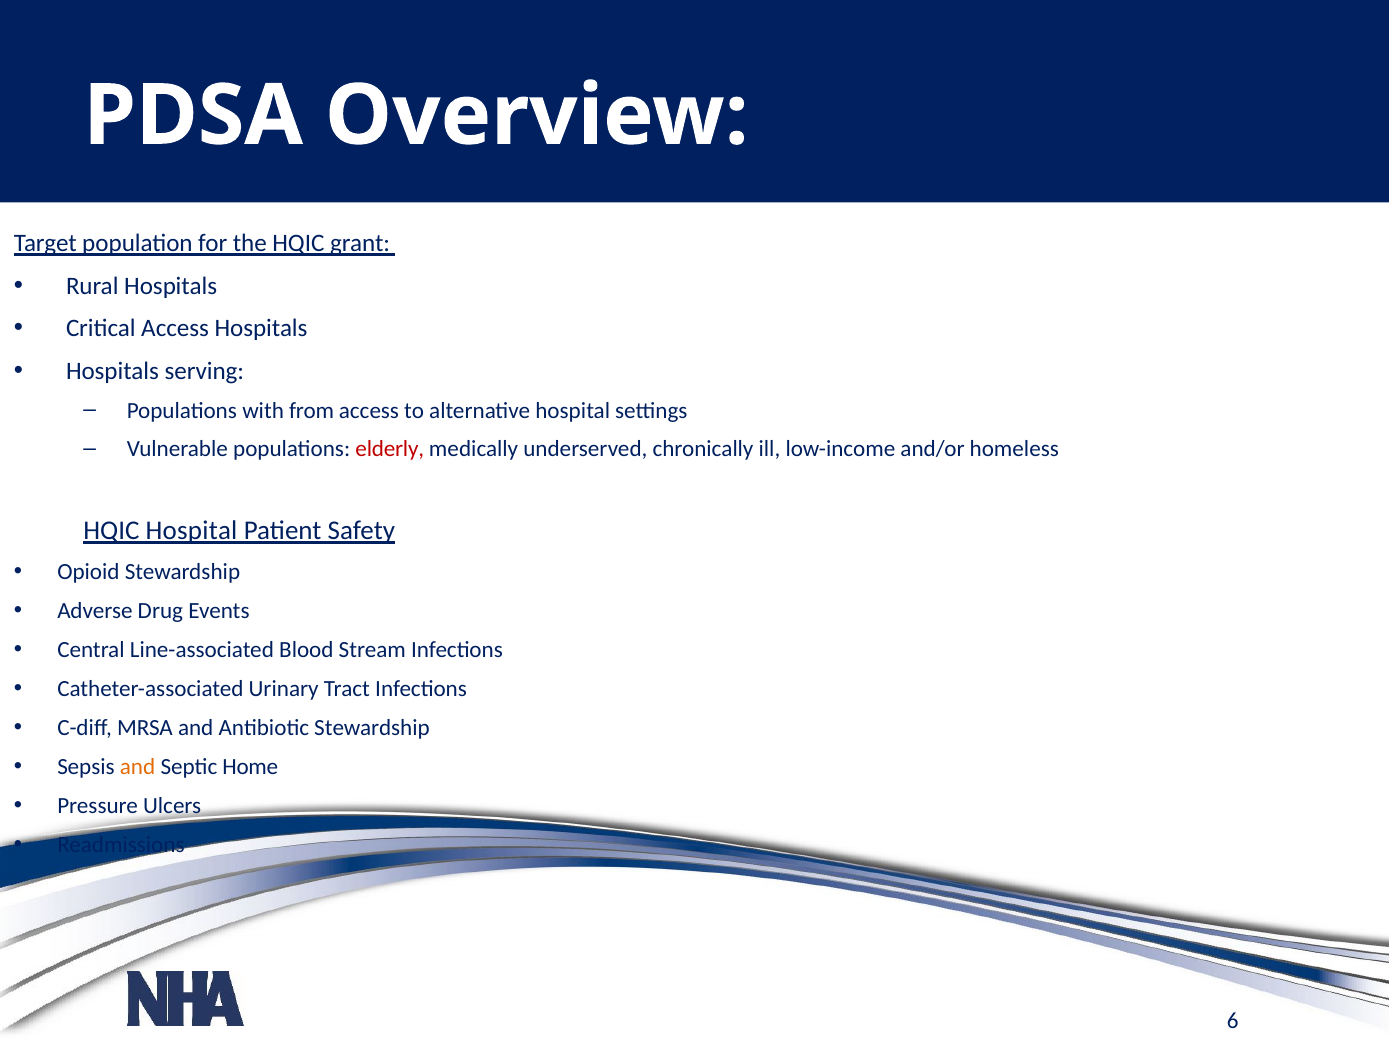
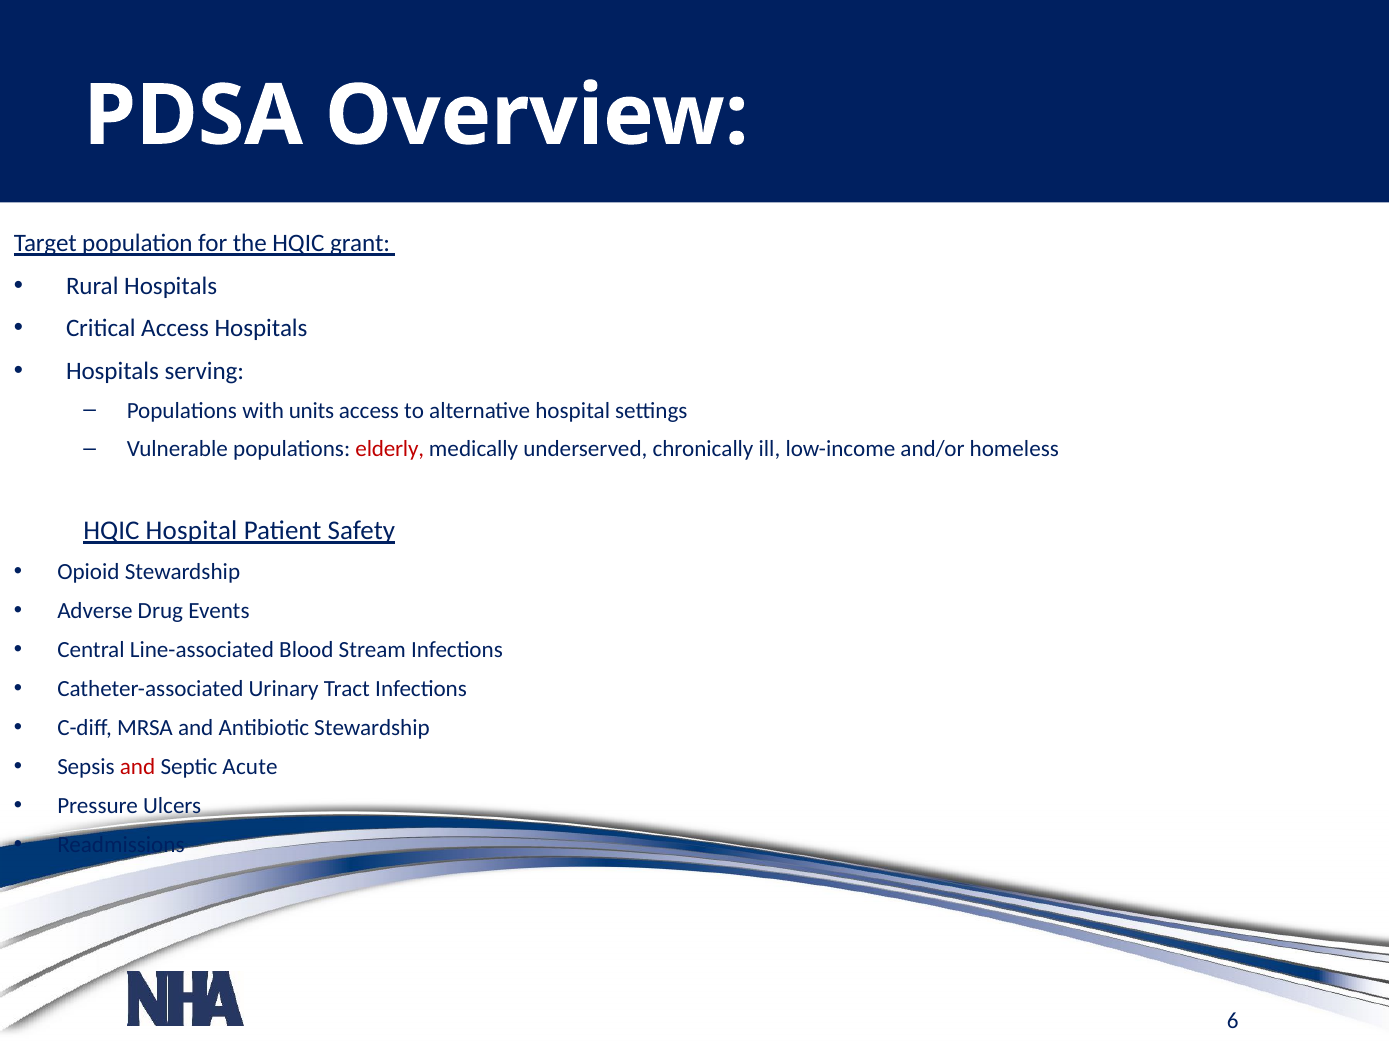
from: from -> units
and at (138, 767) colour: orange -> red
Home: Home -> Acute
